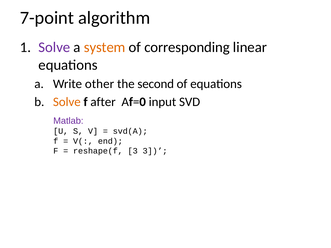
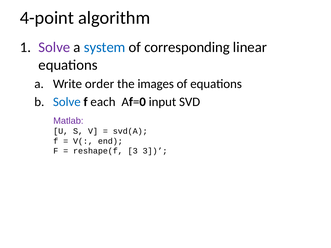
7-point: 7-point -> 4-point
system colour: orange -> blue
other: other -> order
second: second -> images
Solve at (67, 102) colour: orange -> blue
after: after -> each
